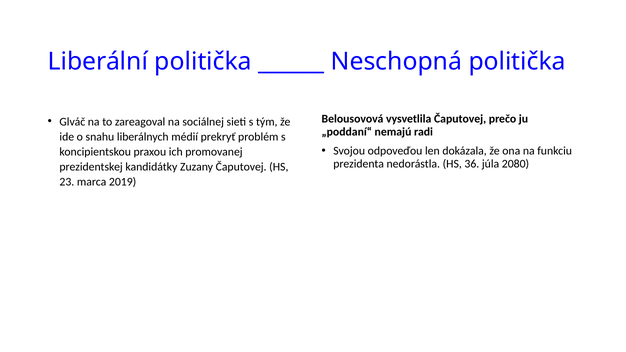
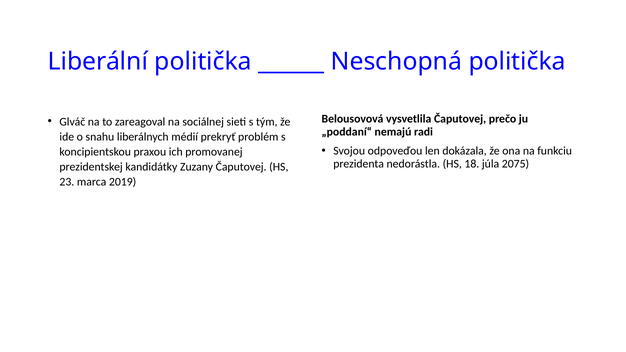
36: 36 -> 18
2080: 2080 -> 2075
